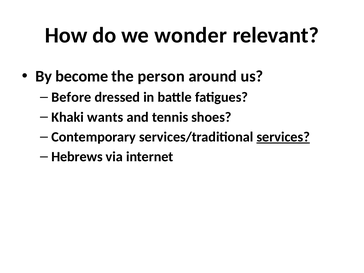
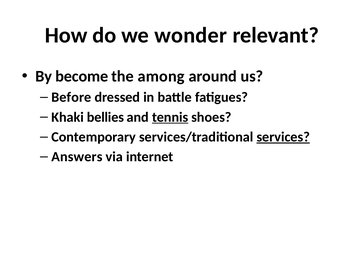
person: person -> among
wants: wants -> bellies
tennis underline: none -> present
Hebrews: Hebrews -> Answers
